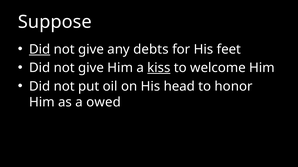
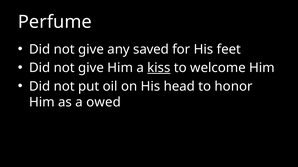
Suppose: Suppose -> Perfume
Did at (40, 49) underline: present -> none
debts: debts -> saved
